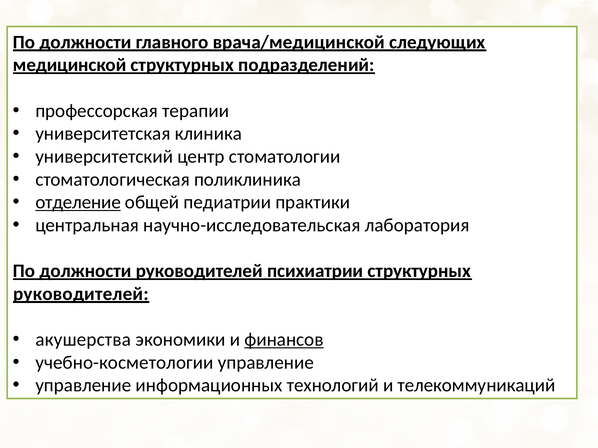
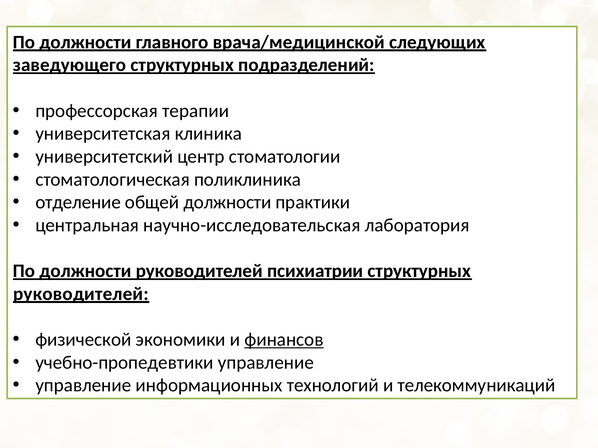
медицинской: медицинской -> заведующего
отделение underline: present -> none
общей педиатрии: педиатрии -> должности
акушерства: акушерства -> физической
учебно-косметологии: учебно-косметологии -> учебно-пропедевтики
